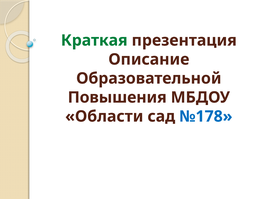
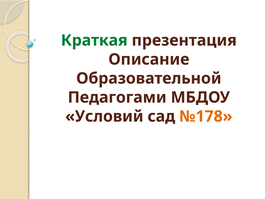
Повышения: Повышения -> Педагогами
Области: Области -> Условий
№178 colour: blue -> orange
